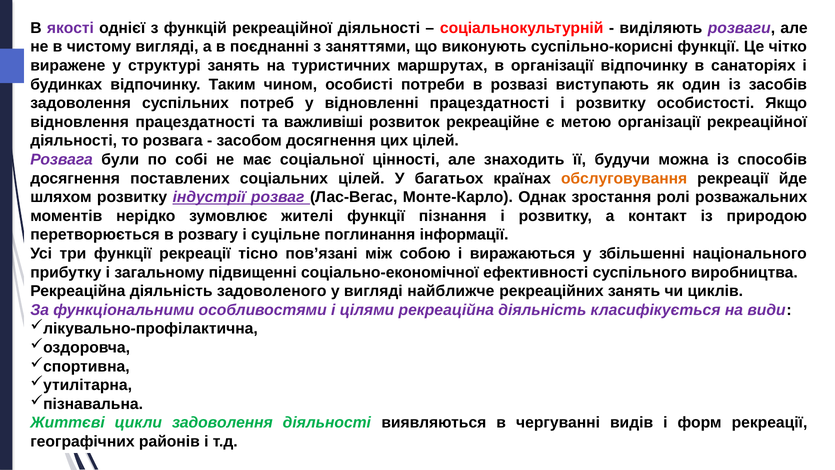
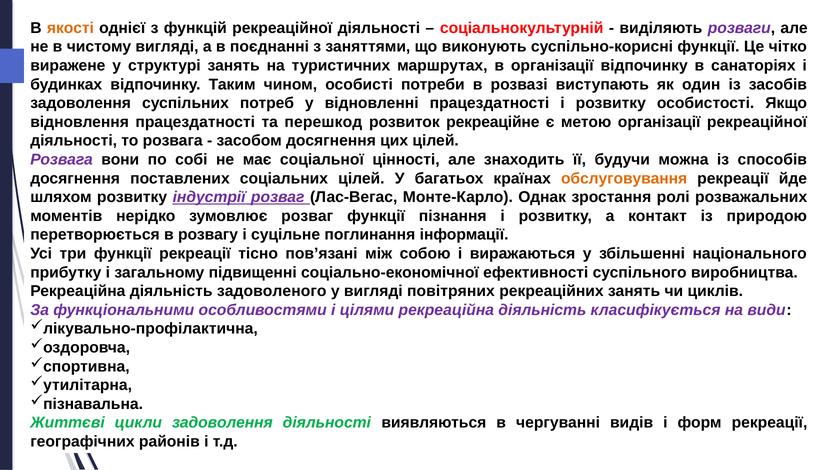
якості colour: purple -> orange
важливіші: важливіші -> перешкод
були: були -> вони
зумовлює жителі: жителі -> розваг
найближче: найближче -> повітряних
